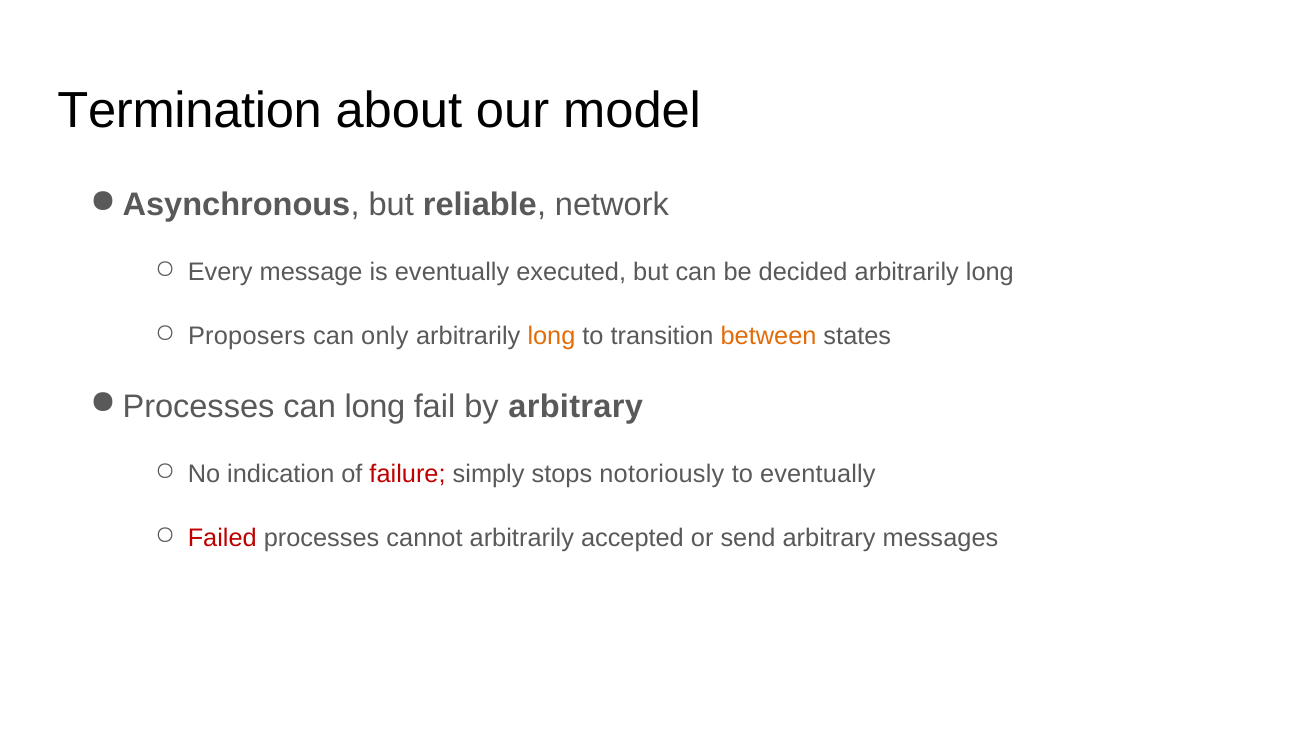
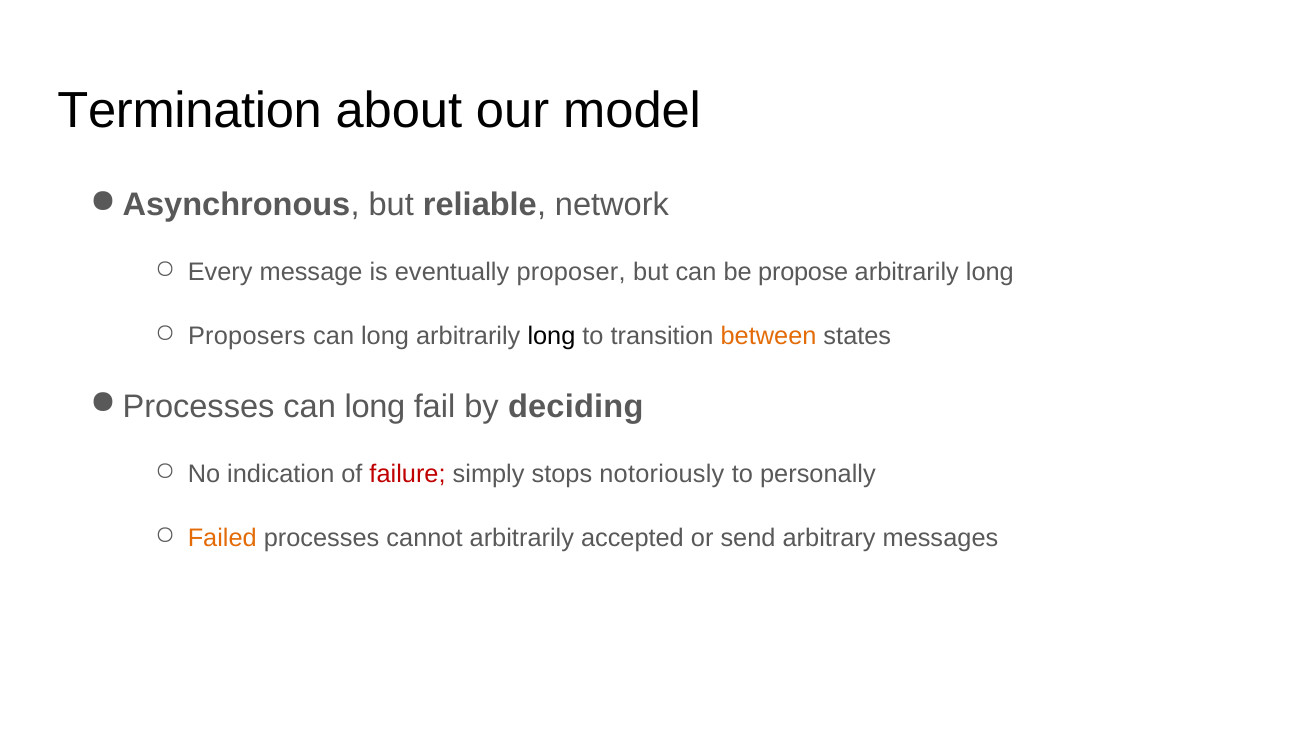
executed: executed -> proposer
decided: decided -> propose
only at (385, 336): only -> long
long at (551, 336) colour: orange -> black
by arbitrary: arbitrary -> deciding
to eventually: eventually -> personally
Failed colour: red -> orange
